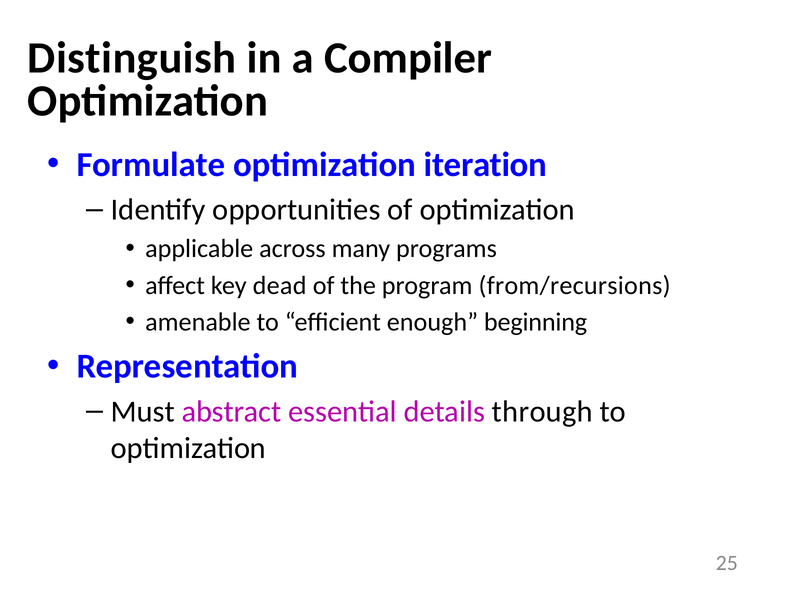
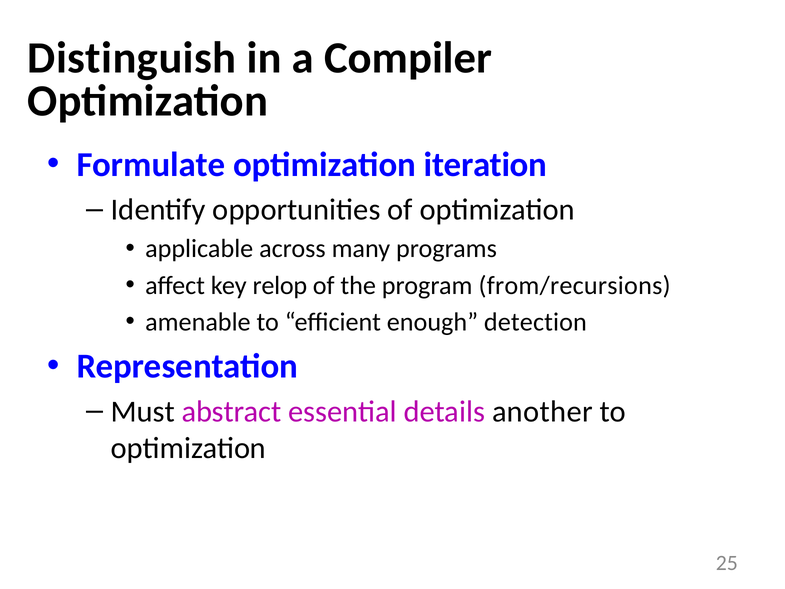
dead: dead -> relop
beginning: beginning -> detection
through: through -> another
